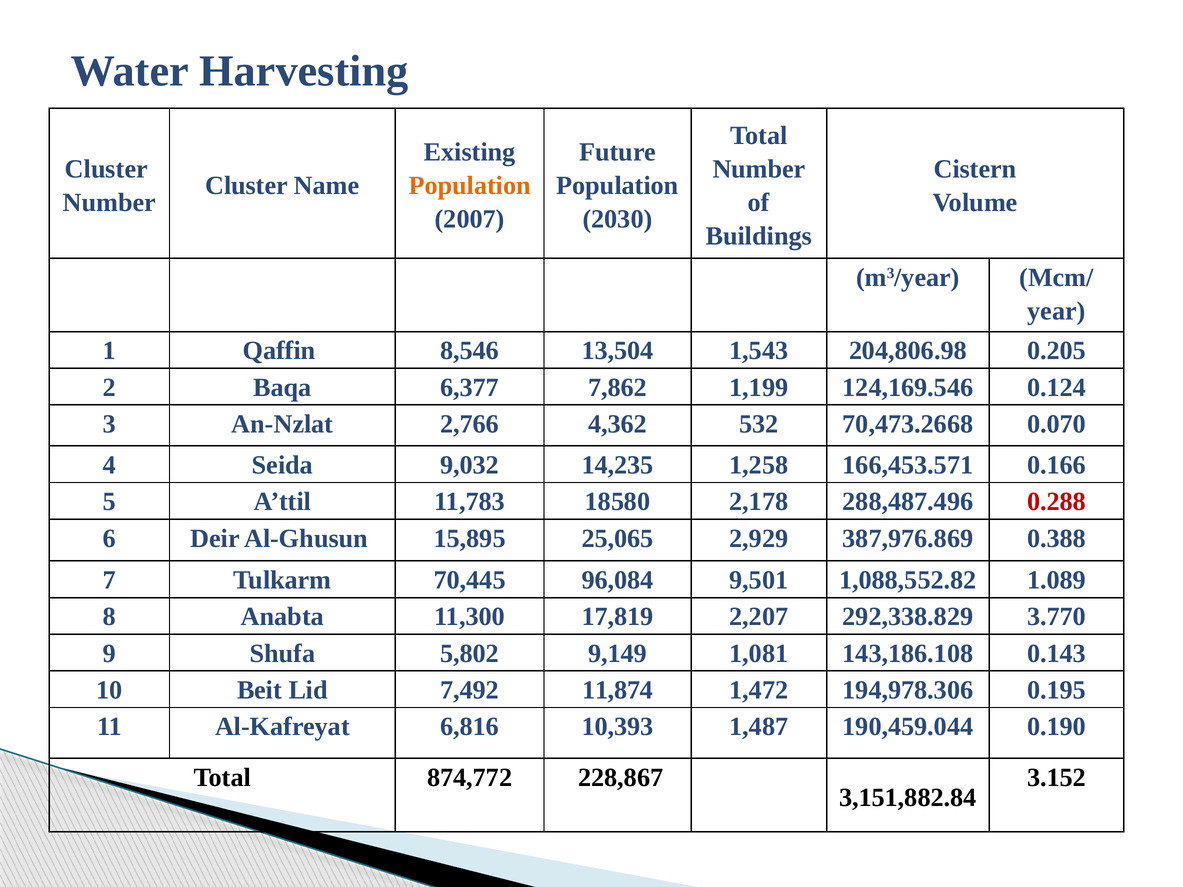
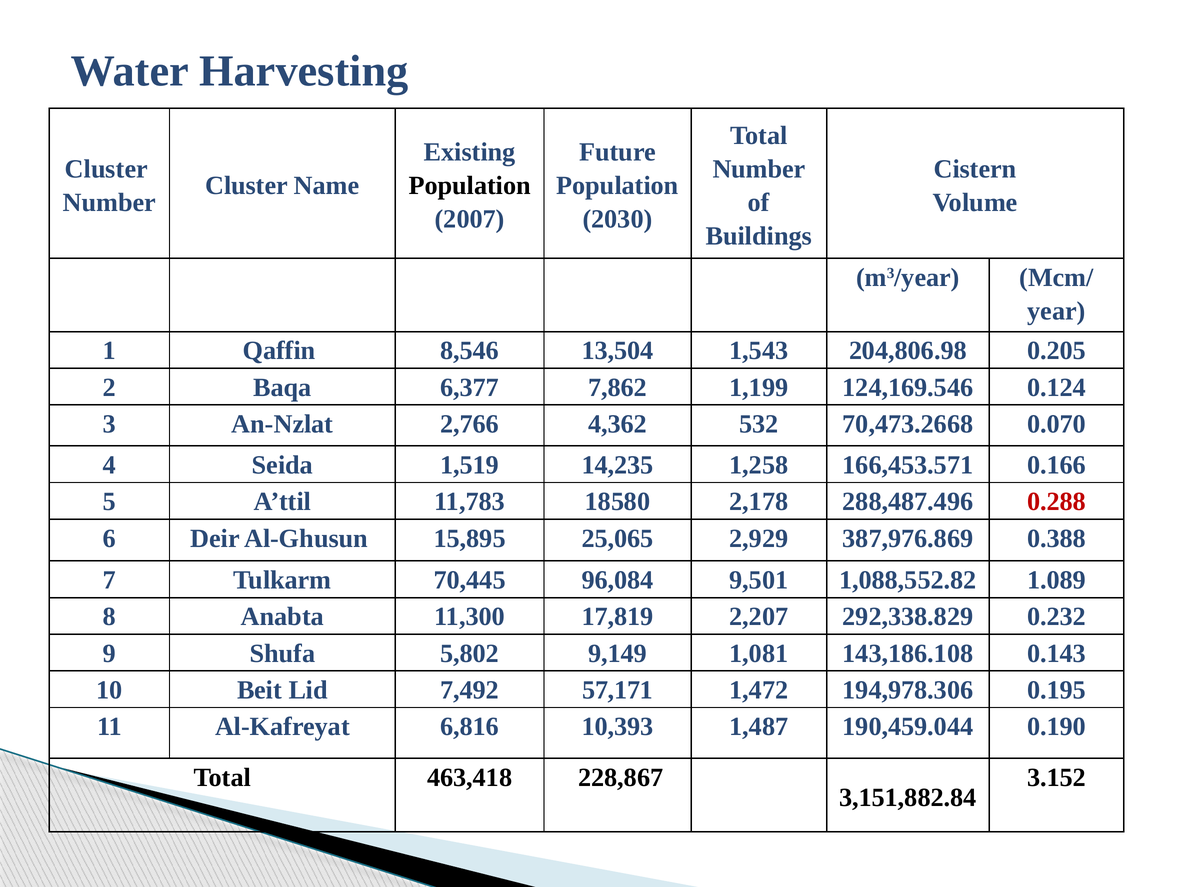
Population at (470, 186) colour: orange -> black
9,032: 9,032 -> 1,519
3.770: 3.770 -> 0.232
11,874: 11,874 -> 57,171
874,772: 874,772 -> 463,418
